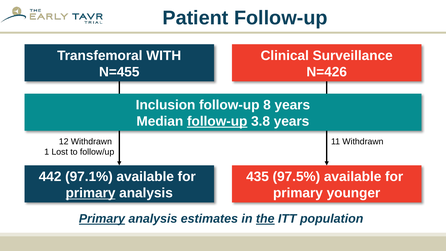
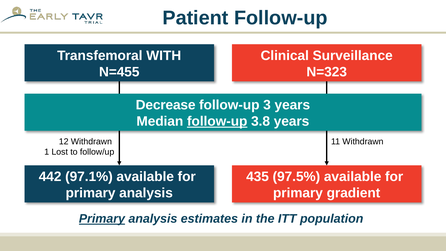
N=426: N=426 -> N=323
Inclusion: Inclusion -> Decrease
8: 8 -> 3
primary at (91, 193) underline: present -> none
younger: younger -> gradient
the underline: present -> none
